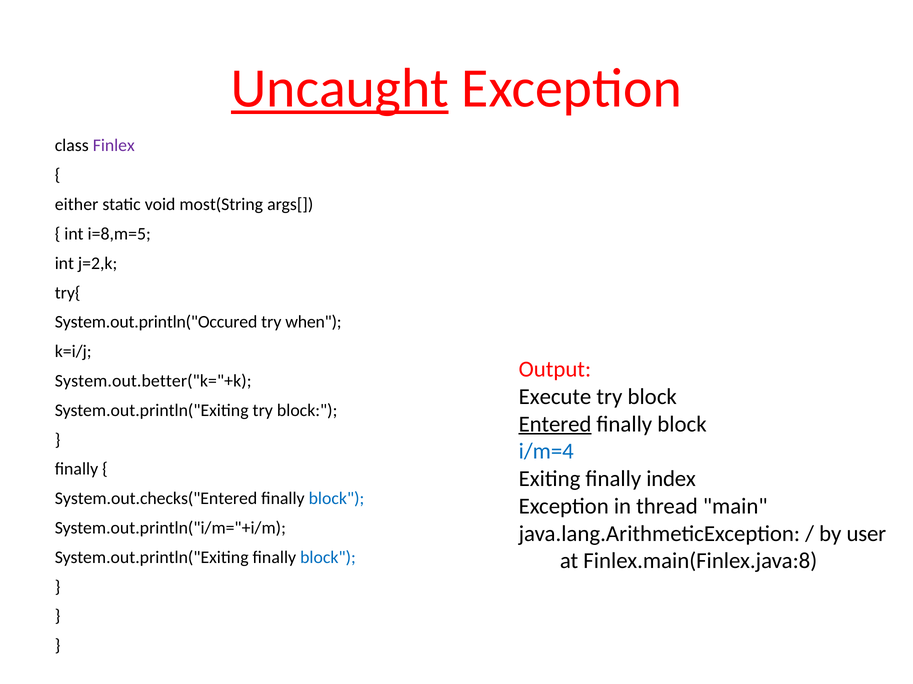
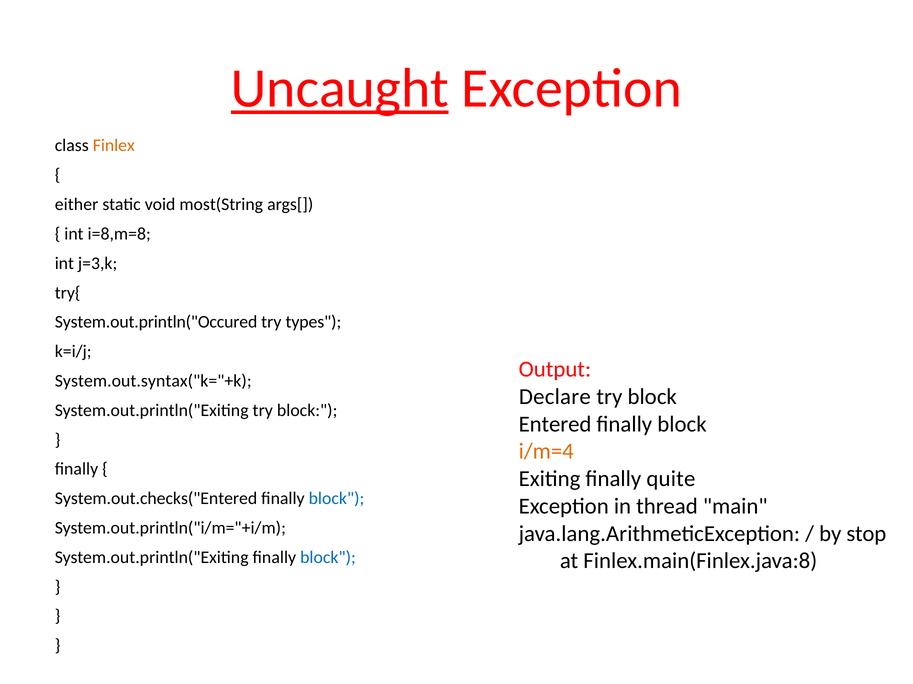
Finlex colour: purple -> orange
i=8,m=5: i=8,m=5 -> i=8,m=8
j=2,k: j=2,k -> j=3,k
when: when -> types
System.out.better("k="+k: System.out.better("k="+k -> System.out.syntax("k="+k
Execute: Execute -> Declare
Entered underline: present -> none
i/m=4 colour: blue -> orange
index: index -> quite
user: user -> stop
